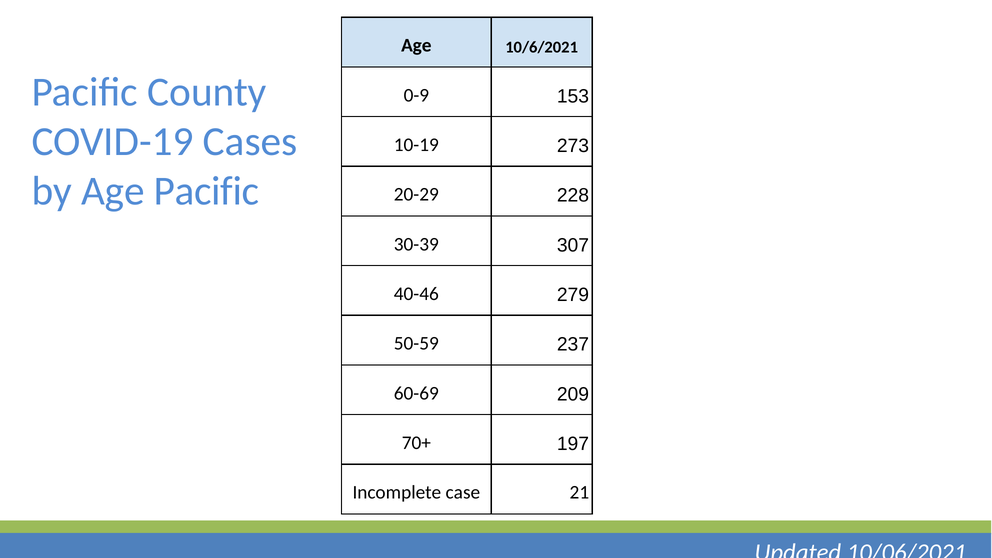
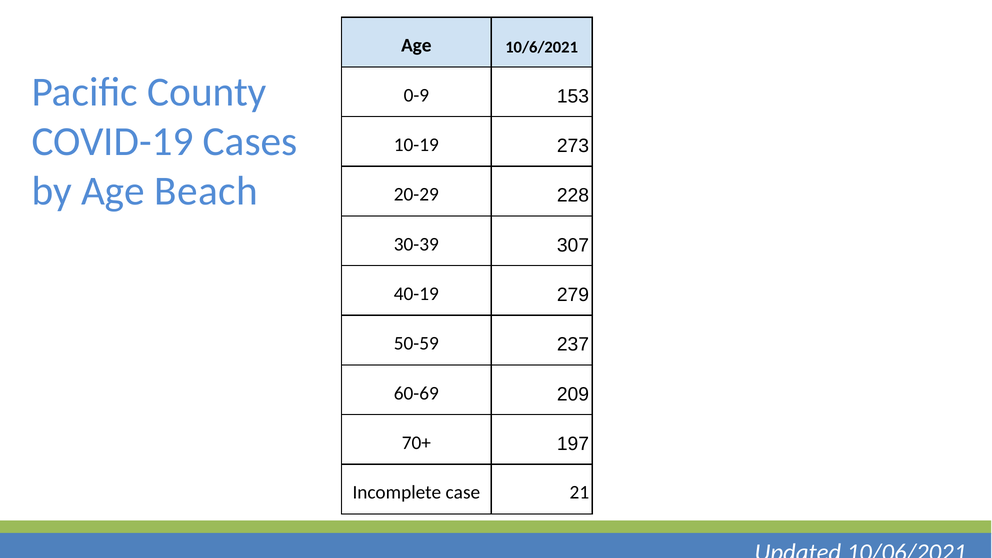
Age Pacific: Pacific -> Beach
40-46: 40-46 -> 40-19
